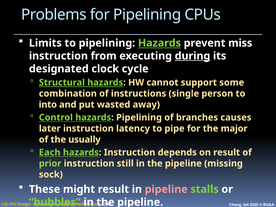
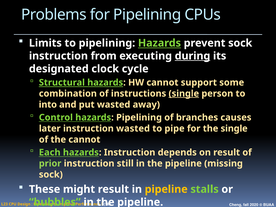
prevent miss: miss -> sock
single at (184, 94) underline: none -> present
instruction latency: latency -> wasted
the major: major -> single
the usually: usually -> cannot
pipeline at (166, 189) colour: pink -> yellow
